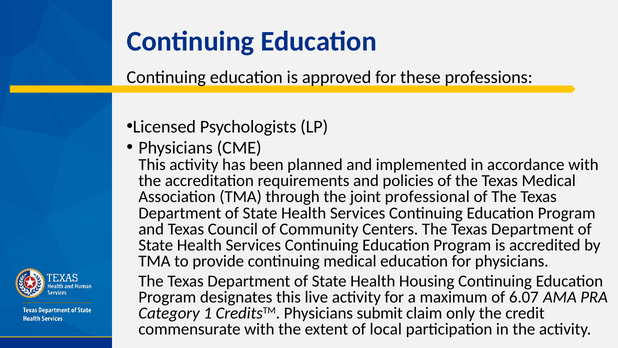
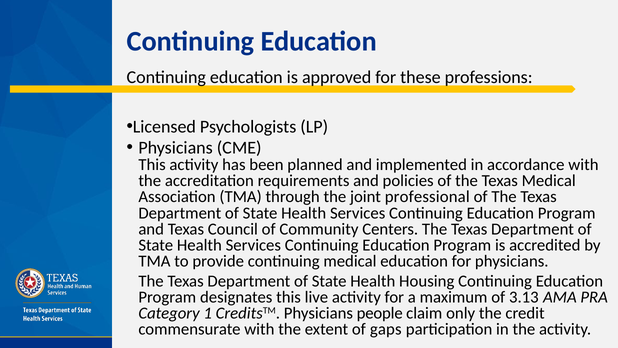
6.07: 6.07 -> 3.13
submit: submit -> people
local: local -> gaps
